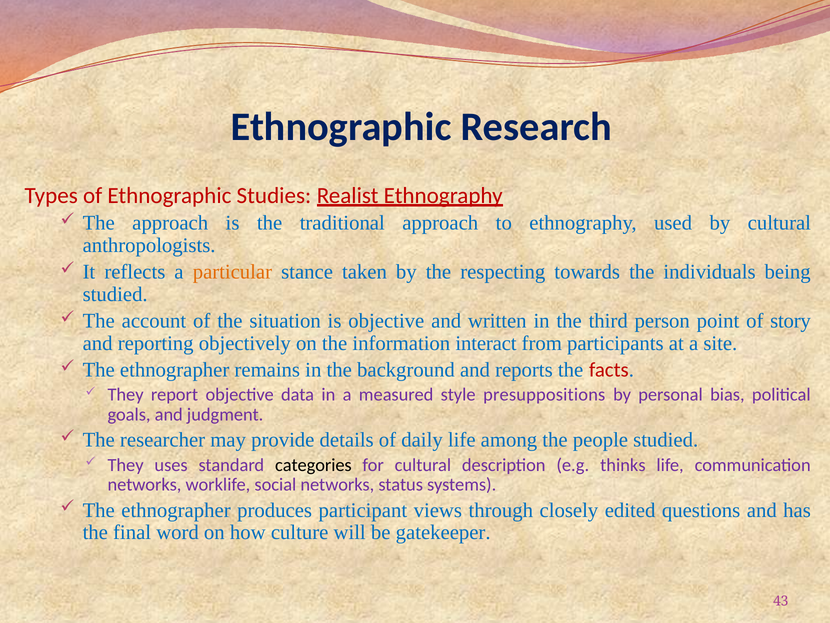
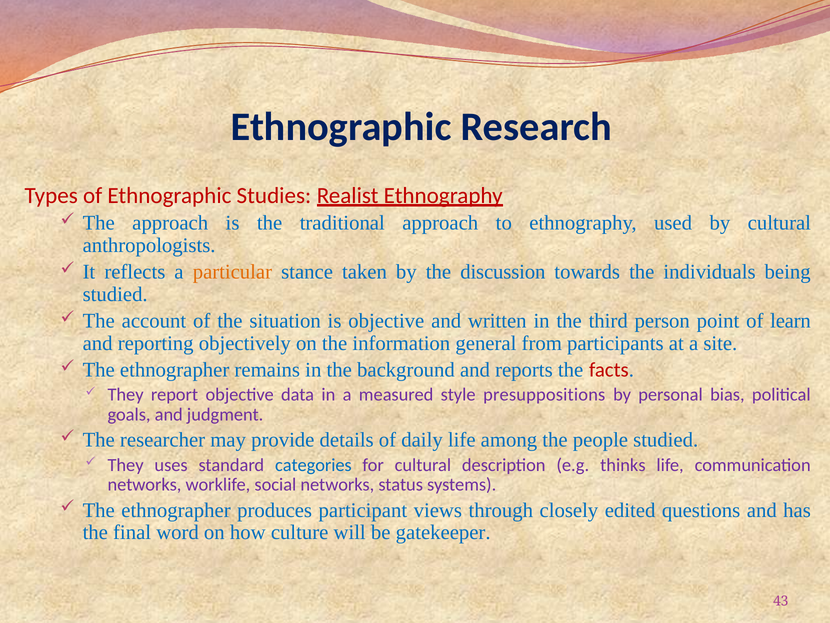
respecting: respecting -> discussion
story: story -> learn
interact: interact -> general
categories colour: black -> blue
